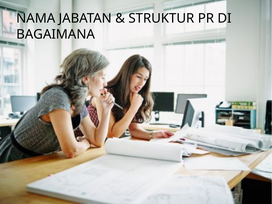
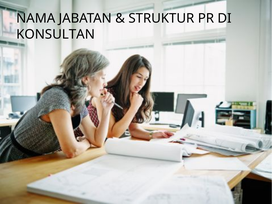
BAGAIMANA: BAGAIMANA -> KONSULTAN
